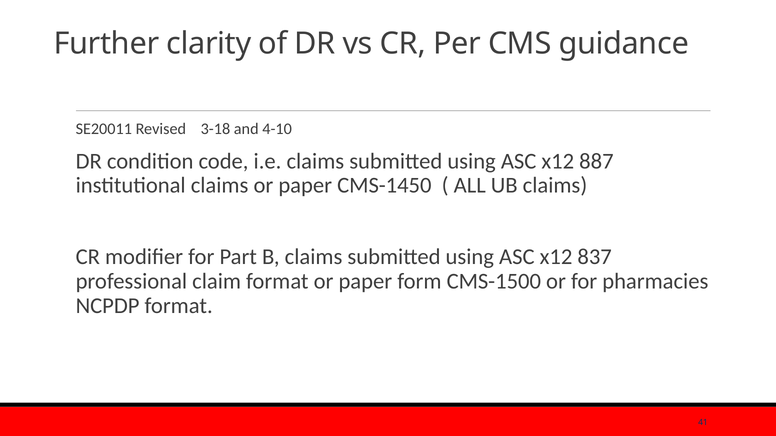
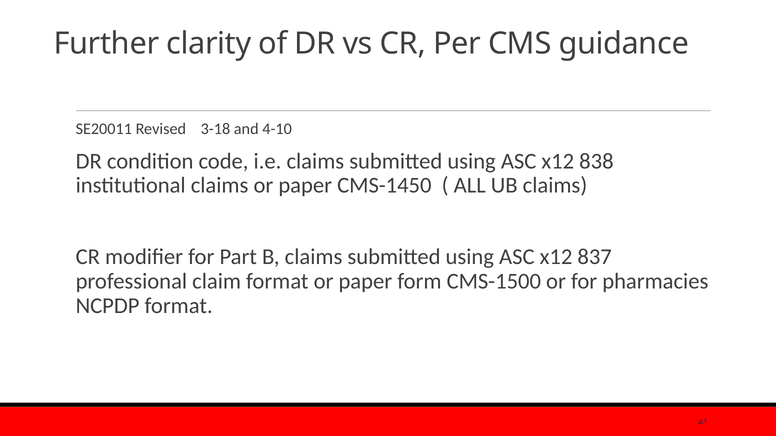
887: 887 -> 838
